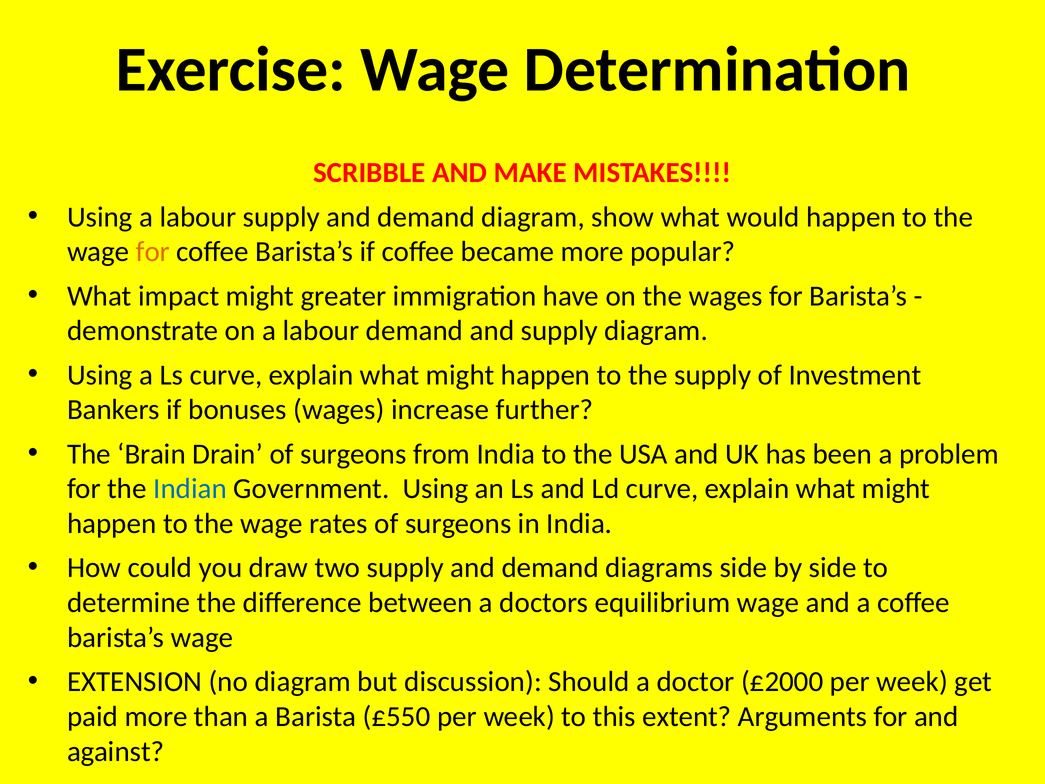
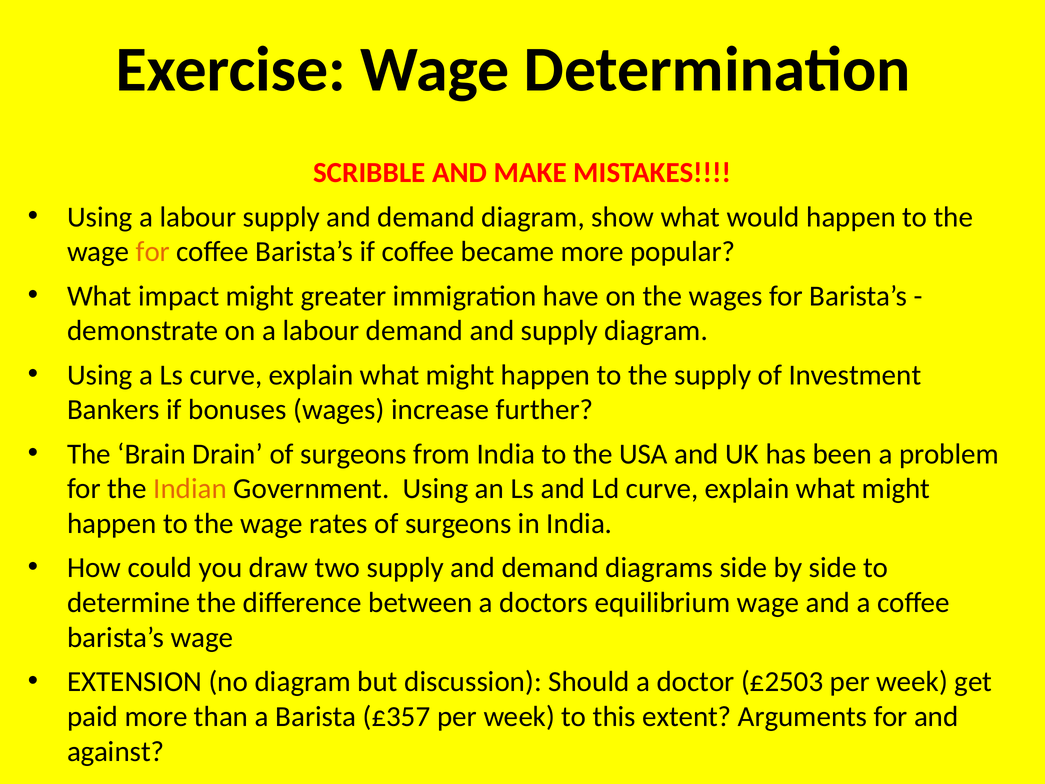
Indian colour: blue -> orange
£2000: £2000 -> £2503
£550: £550 -> £357
